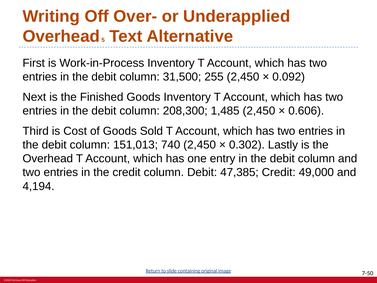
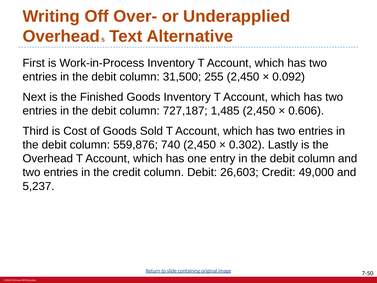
208,300: 208,300 -> 727,187
151,013: 151,013 -> 559,876
47,385: 47,385 -> 26,603
4,194: 4,194 -> 5,237
